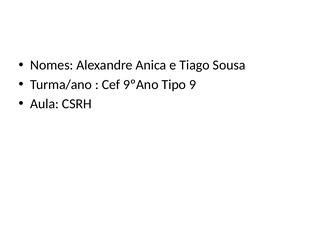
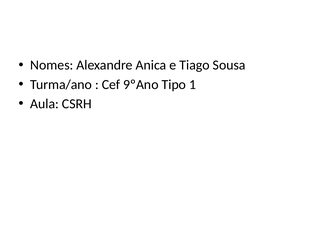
9: 9 -> 1
